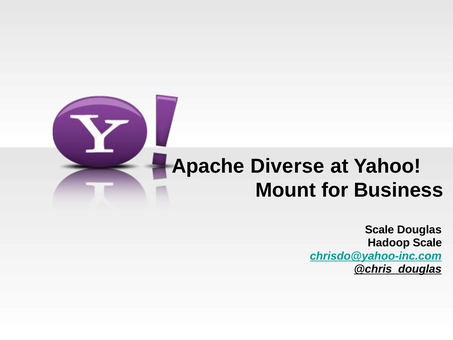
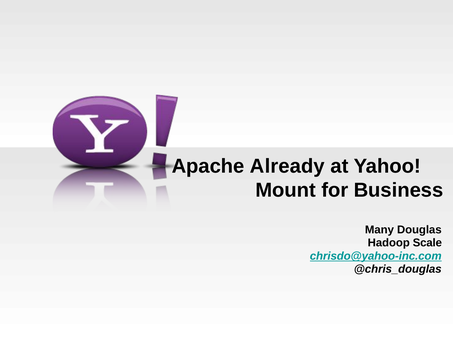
Diverse: Diverse -> Already
Scale at (379, 230): Scale -> Many
@chris_douglas underline: present -> none
